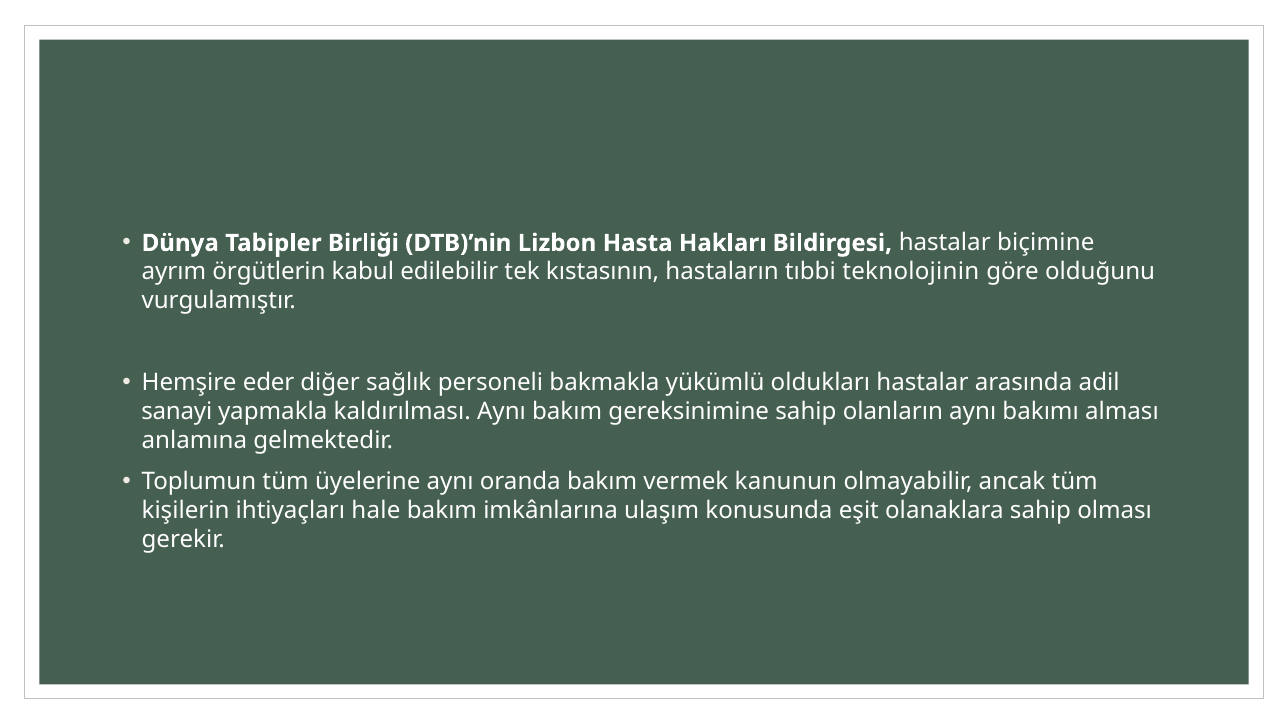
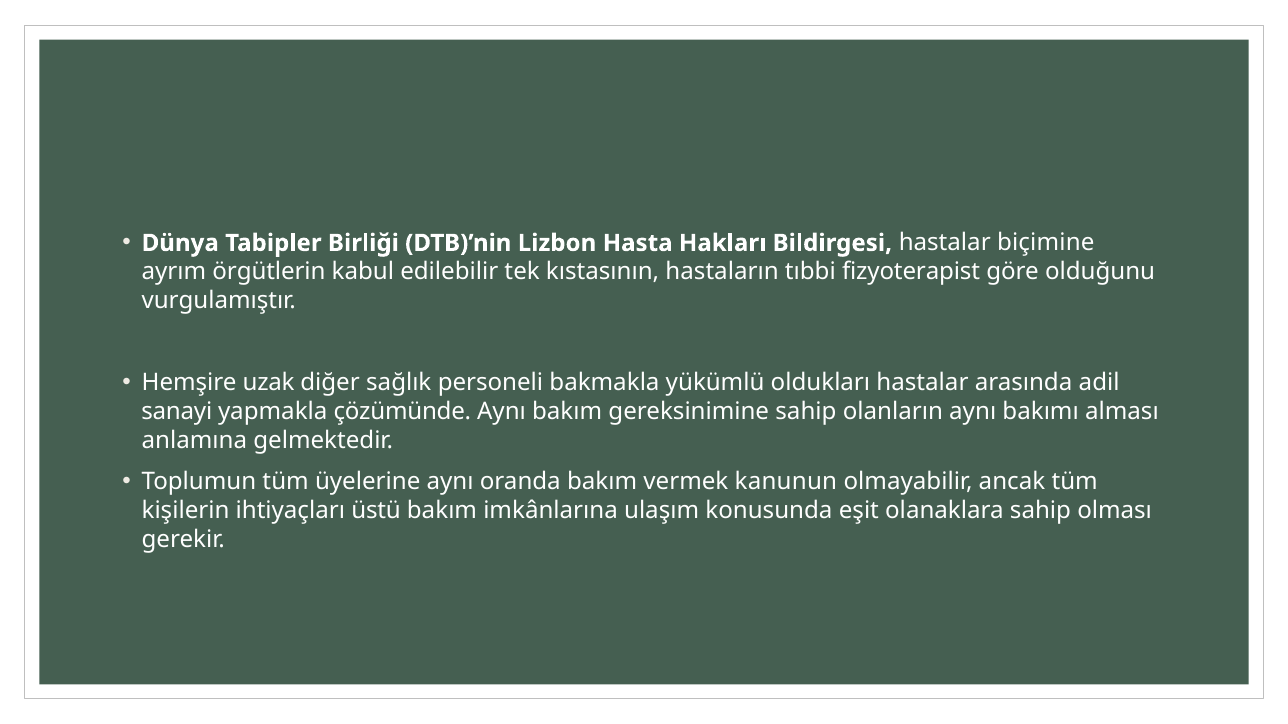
teknolojinin: teknolojinin -> fizyoterapist
eder: eder -> uzak
kaldırılması: kaldırılması -> çözümünde
hale: hale -> üstü
